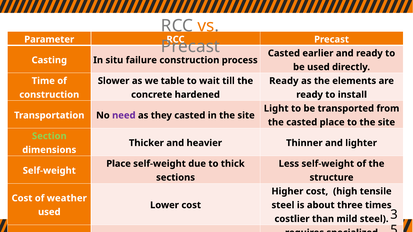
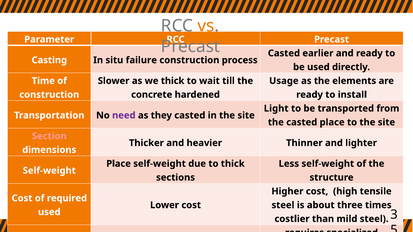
we table: table -> thick
Ready at (284, 81): Ready -> Usage
Section colour: light green -> pink
of weather: weather -> required
